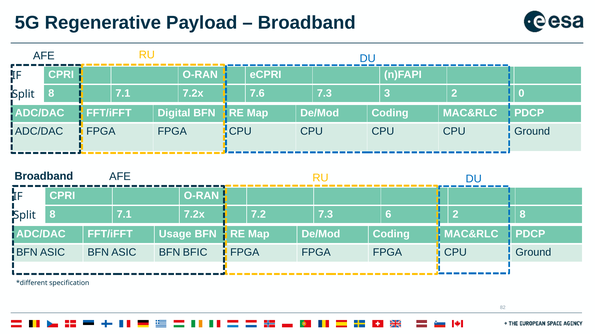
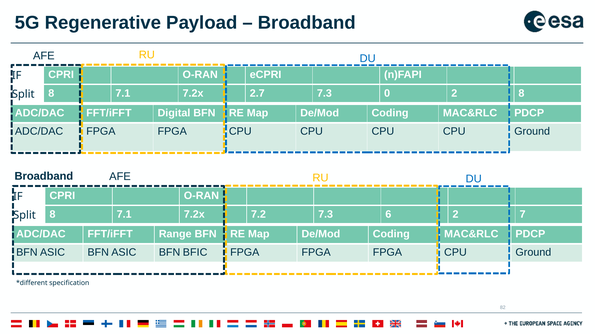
7.6: 7.6 -> 2.7
3: 3 -> 0
2 0: 0 -> 8
2 8: 8 -> 7
Usage: Usage -> Range
